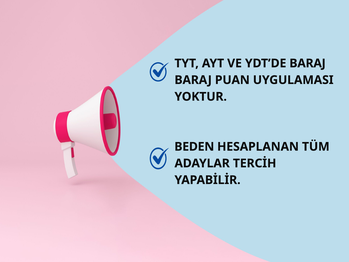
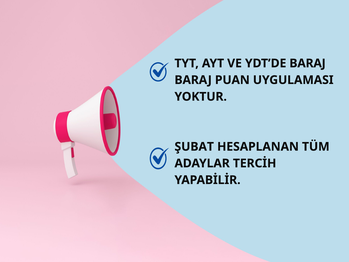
BEDEN: BEDEN -> ŞUBAT
